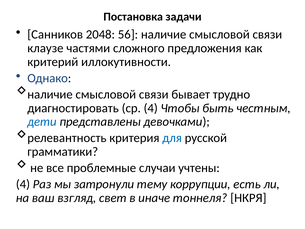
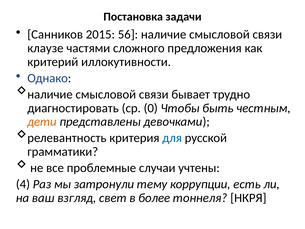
2048: 2048 -> 2015
ср 4: 4 -> 0
дети colour: blue -> orange
иначе: иначе -> более
